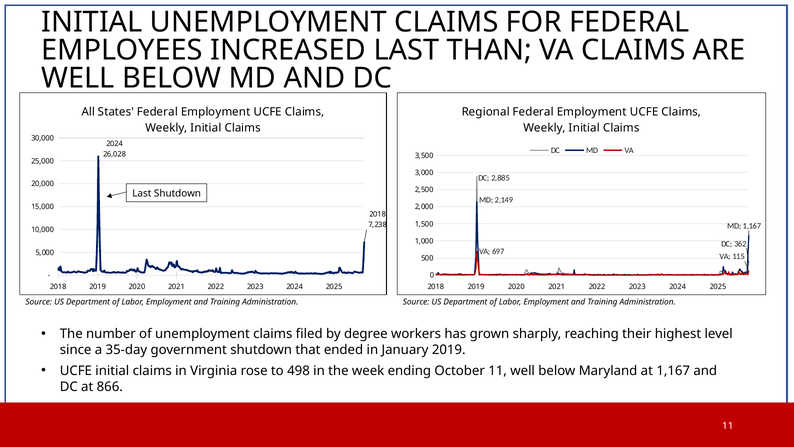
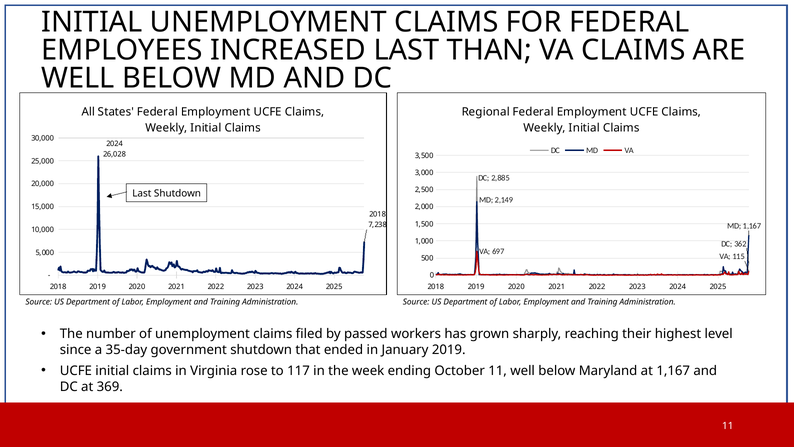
degree: degree -> passed
498: 498 -> 117
866: 866 -> 369
